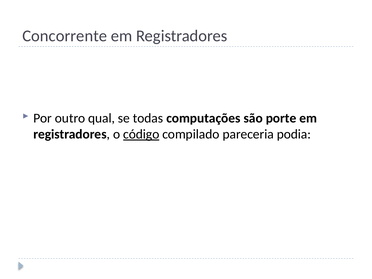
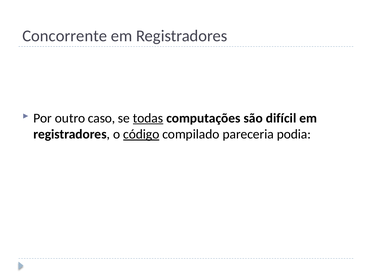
qual: qual -> caso
todas underline: none -> present
porte: porte -> difícil
